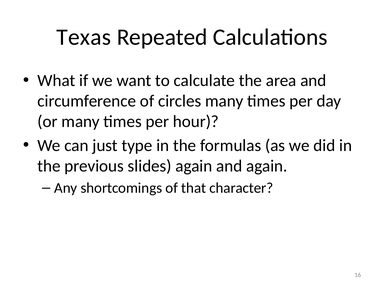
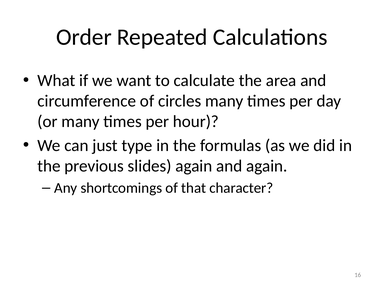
Texas: Texas -> Order
